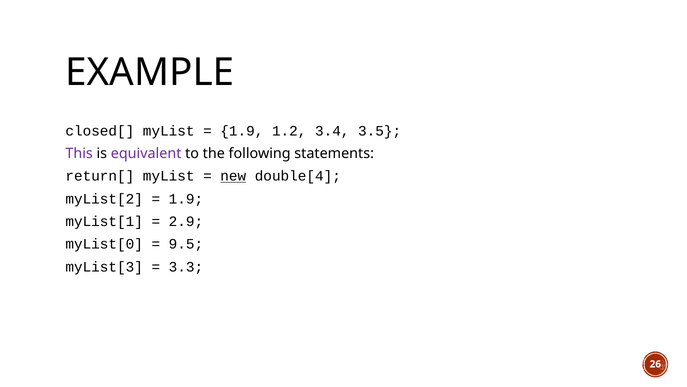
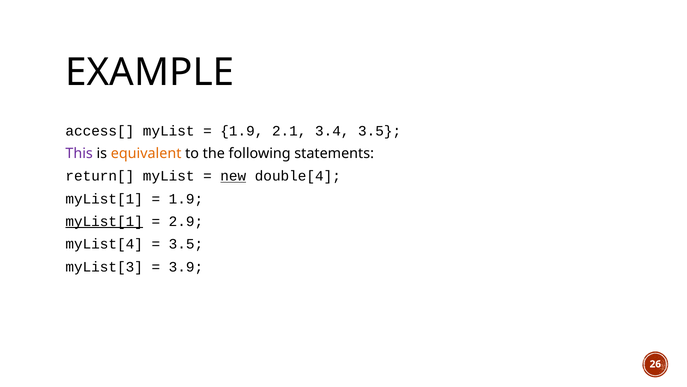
closed[: closed[ -> access[
1.2: 1.2 -> 2.1
equivalent colour: purple -> orange
myList[2 at (104, 198): myList[2 -> myList[1
myList[1 at (104, 221) underline: none -> present
myList[0: myList[0 -> myList[4
9.5 at (186, 244): 9.5 -> 3.5
3.3: 3.3 -> 3.9
